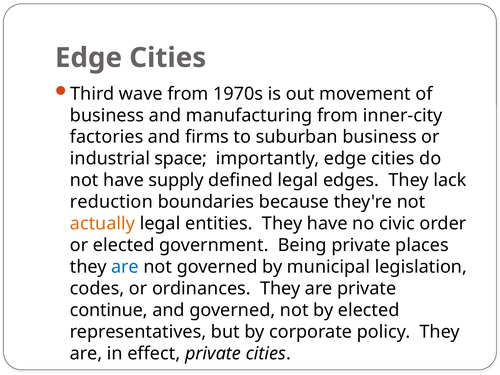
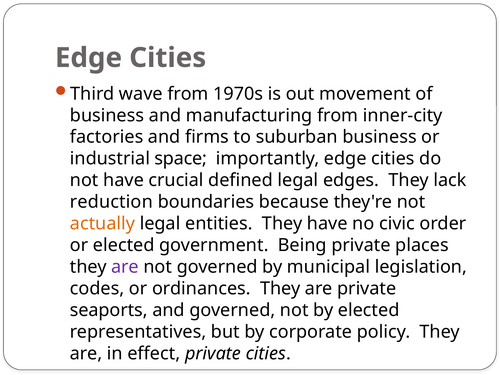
supply: supply -> crucial
are at (125, 267) colour: blue -> purple
continue: continue -> seaports
